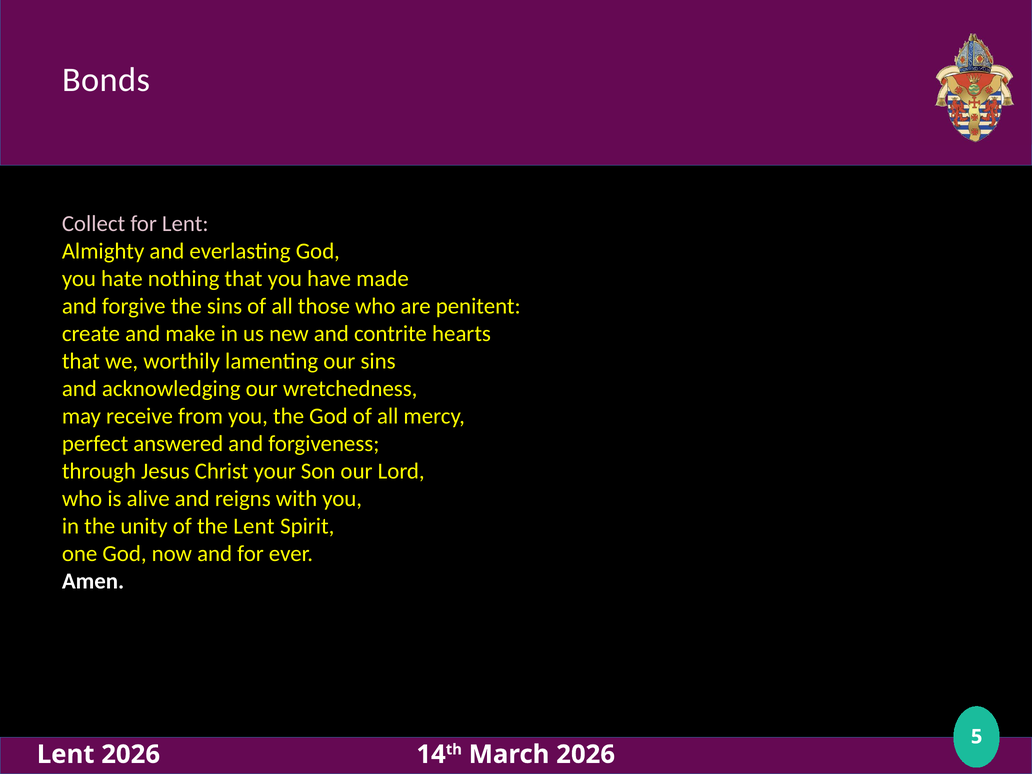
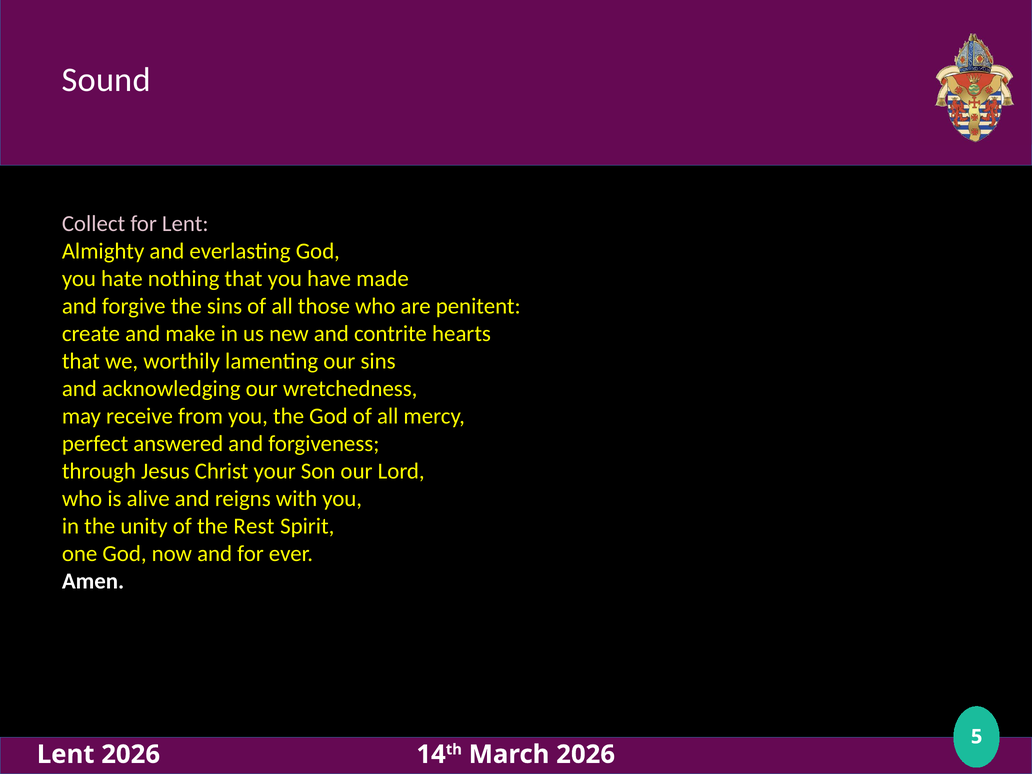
Bonds: Bonds -> Sound
the Lent: Lent -> Rest
